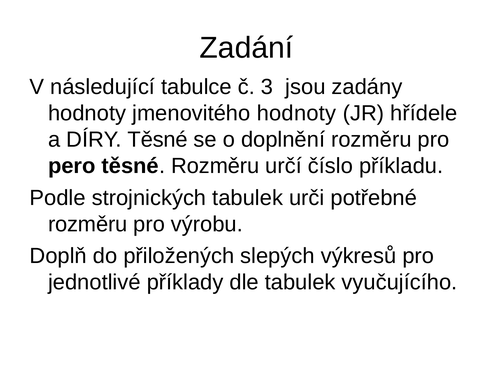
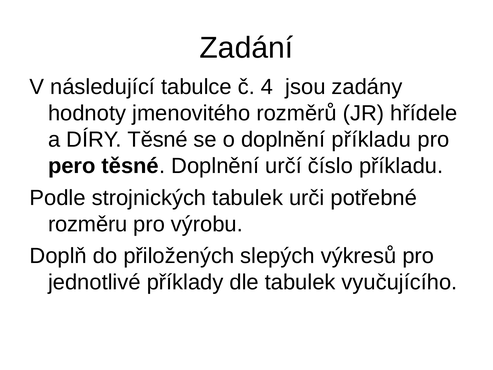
3: 3 -> 4
jmenovitého hodnoty: hodnoty -> rozměrů
doplnění rozměru: rozměru -> příkladu
těsné Rozměru: Rozměru -> Doplnění
